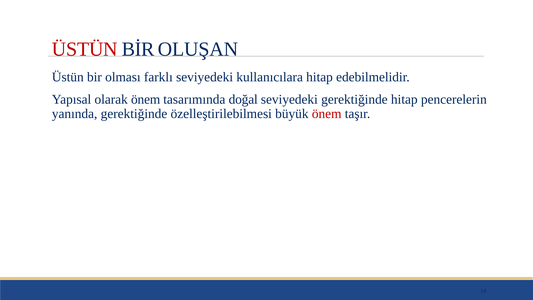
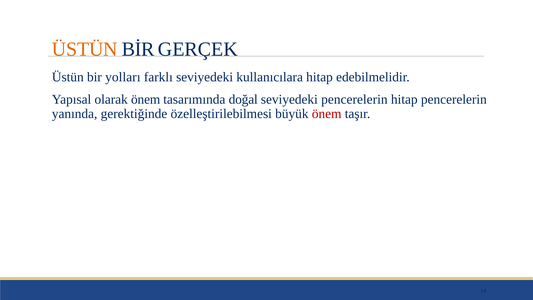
ÜSTÜN at (85, 49) colour: red -> orange
OLUŞAN: OLUŞAN -> GERÇEK
olması: olması -> yolları
seviyedeki gerektiğinde: gerektiğinde -> pencerelerin
